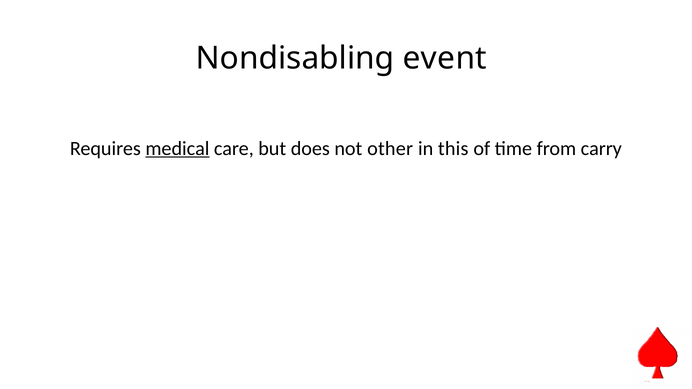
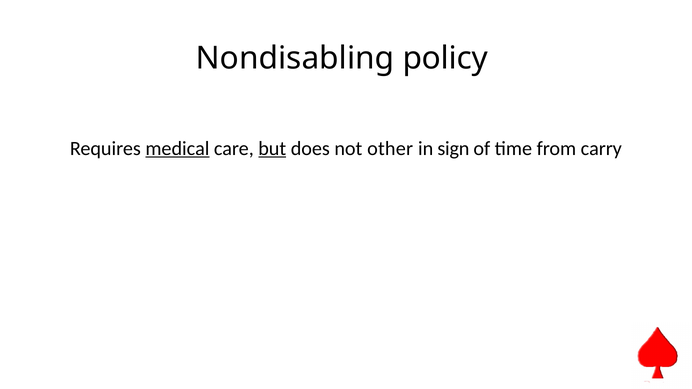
event: event -> policy
but underline: none -> present
this: this -> sign
